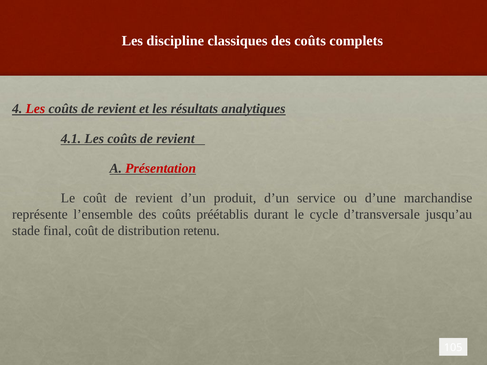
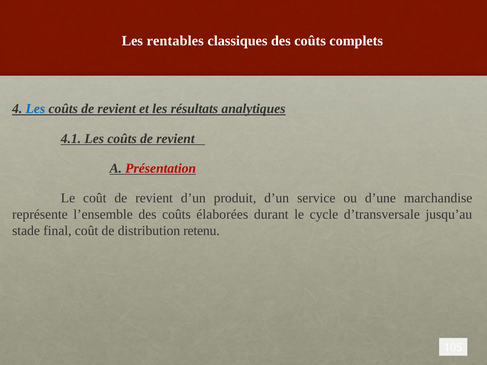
discipline: discipline -> rentables
Les at (35, 109) colour: red -> blue
préétablis: préétablis -> élaborées
